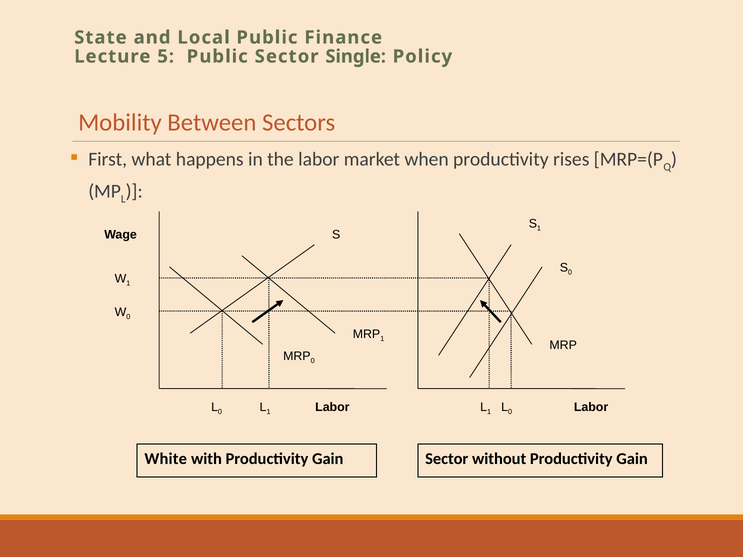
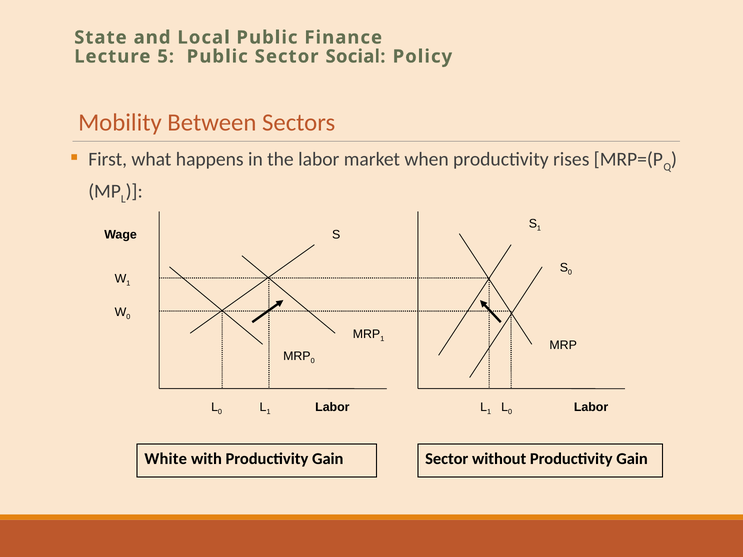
Single: Single -> Social
